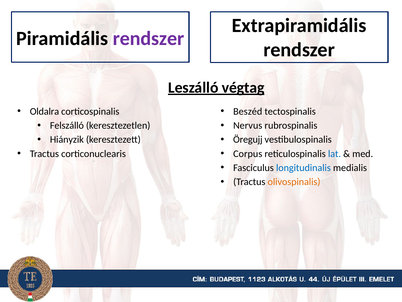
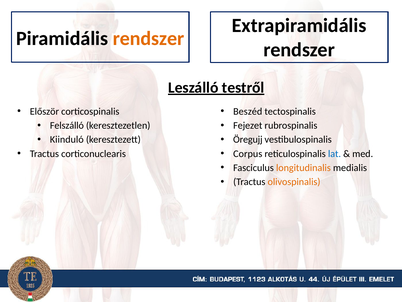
rendszer at (148, 38) colour: purple -> orange
végtag: végtag -> testről
Oldalra: Oldalra -> Először
Nervus: Nervus -> Fejezet
Hiányzik: Hiányzik -> Kiinduló
longitudinalis colour: blue -> orange
